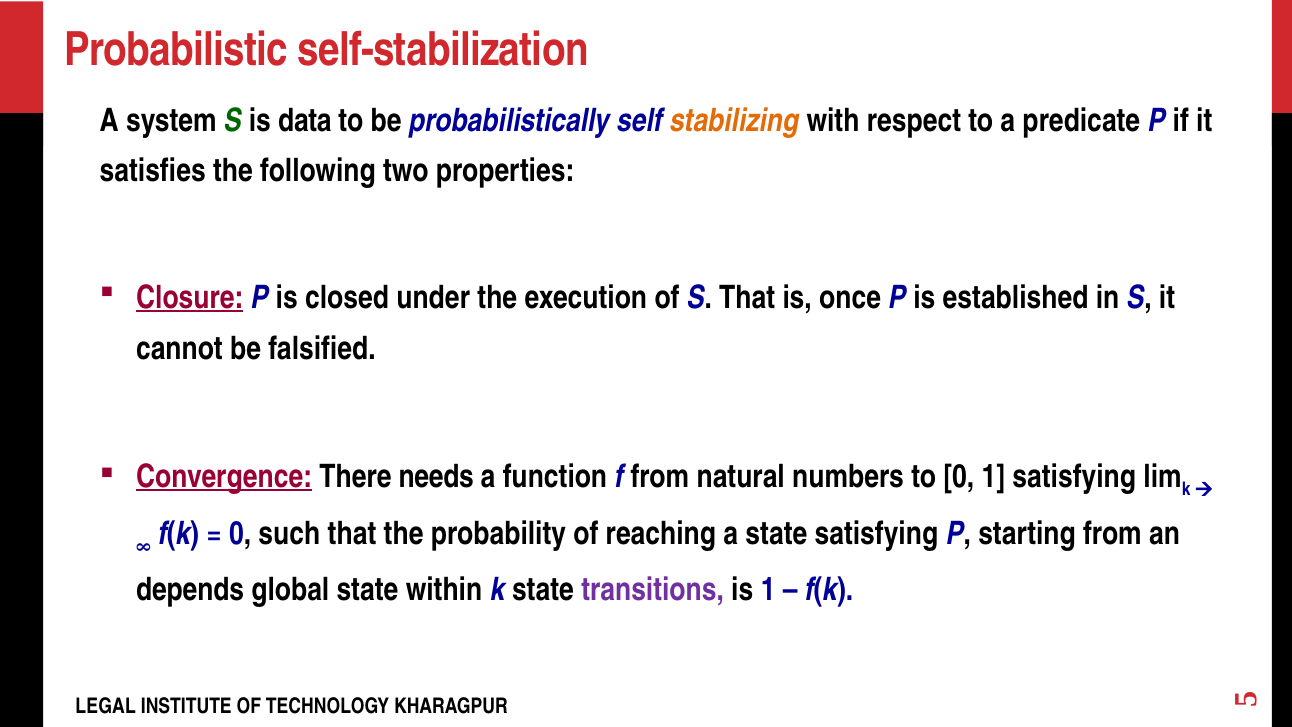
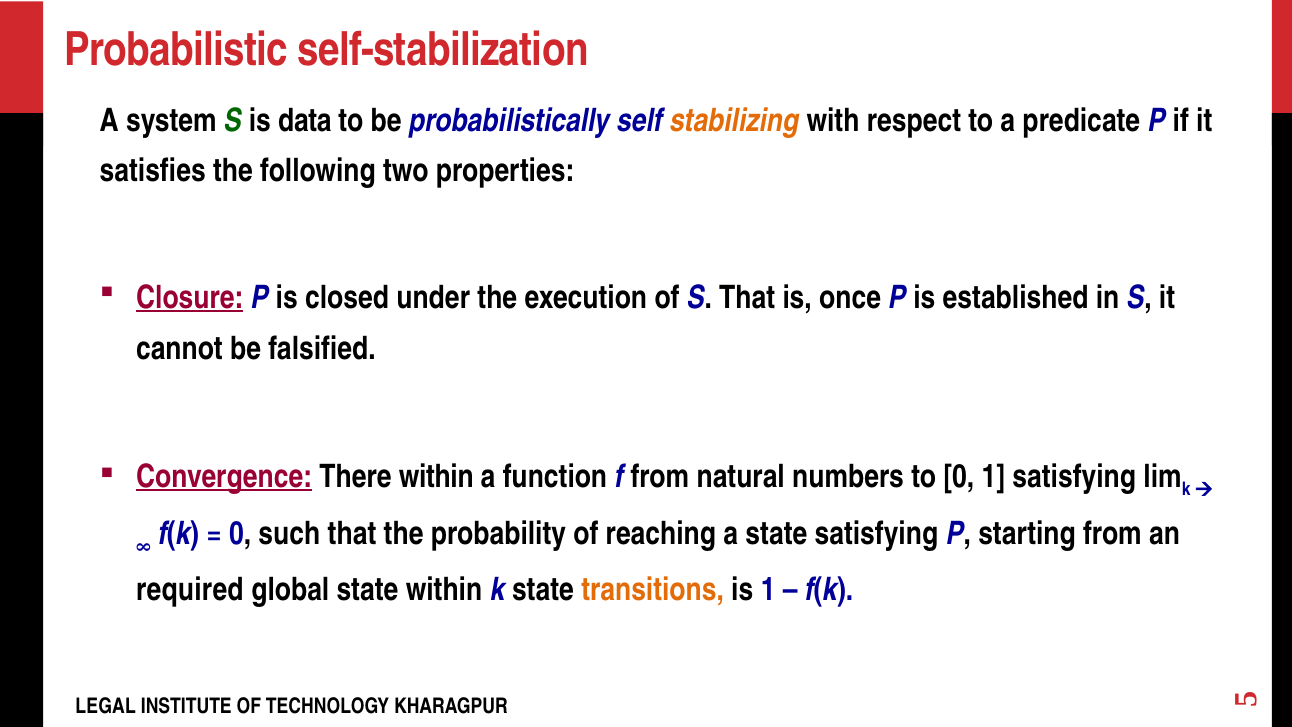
There needs: needs -> within
depends: depends -> required
transitions colour: purple -> orange
